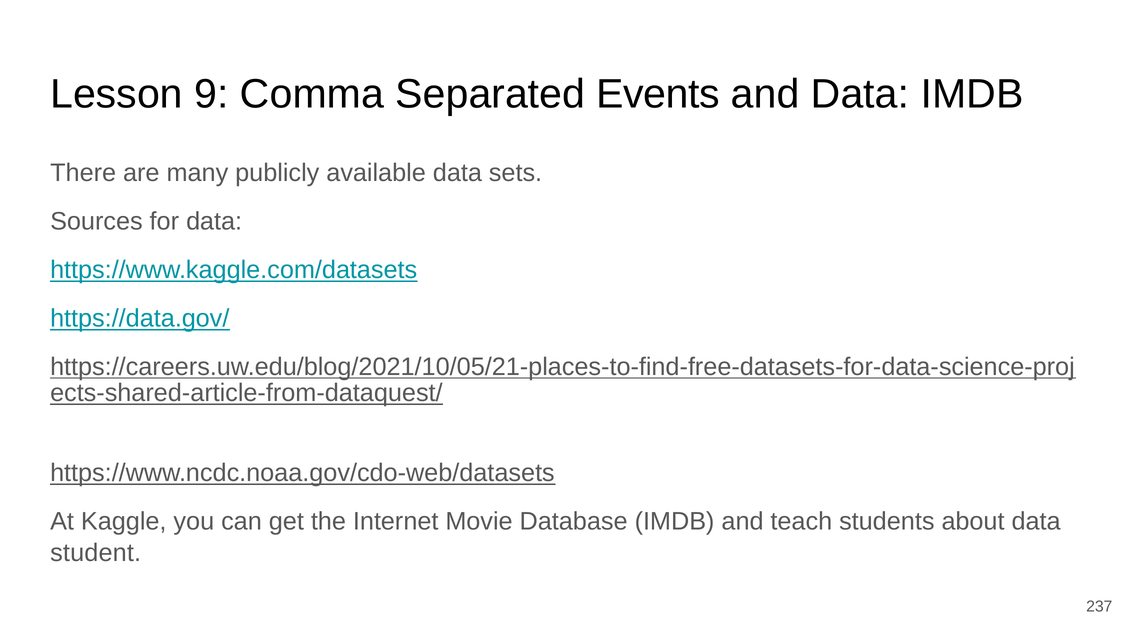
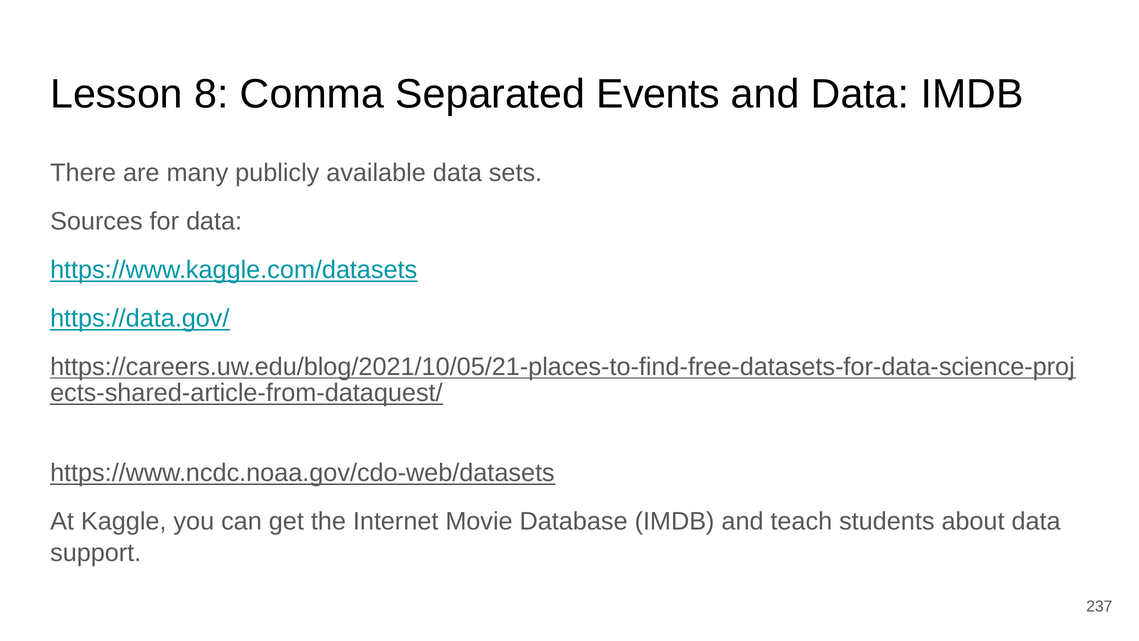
9: 9 -> 8
student: student -> support
